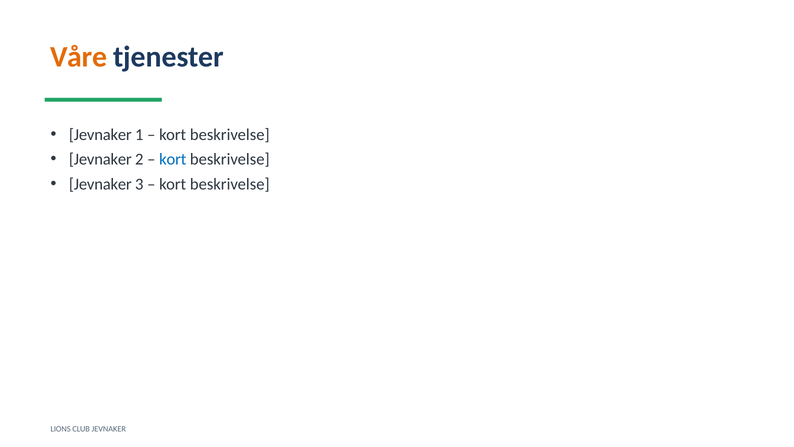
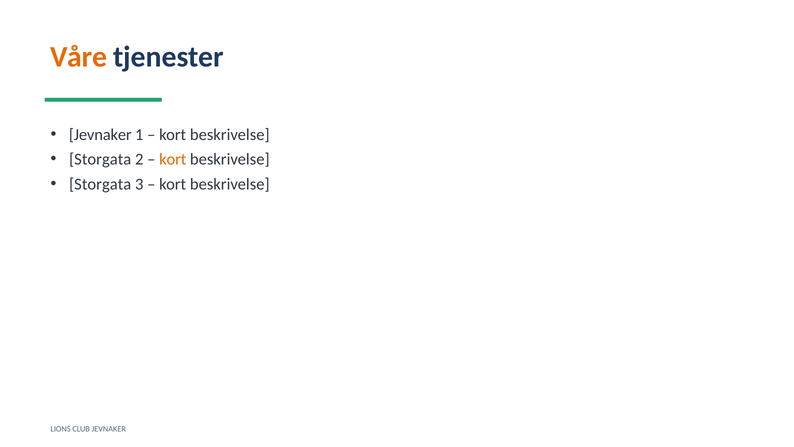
Jevnaker at (100, 159): Jevnaker -> Storgata
kort at (173, 159) colour: blue -> orange
Jevnaker at (100, 184): Jevnaker -> Storgata
